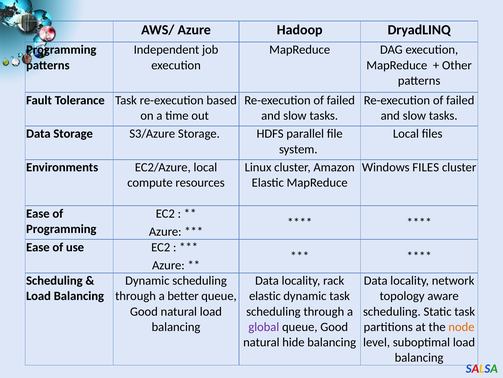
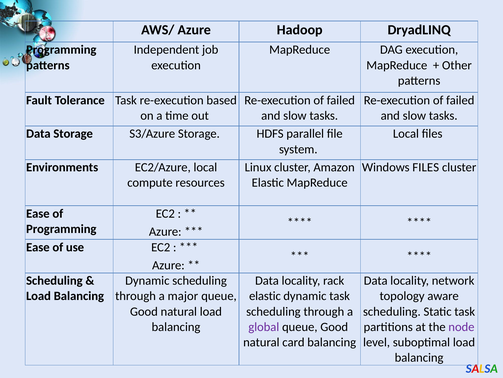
better: better -> major
node colour: orange -> purple
hide: hide -> card
